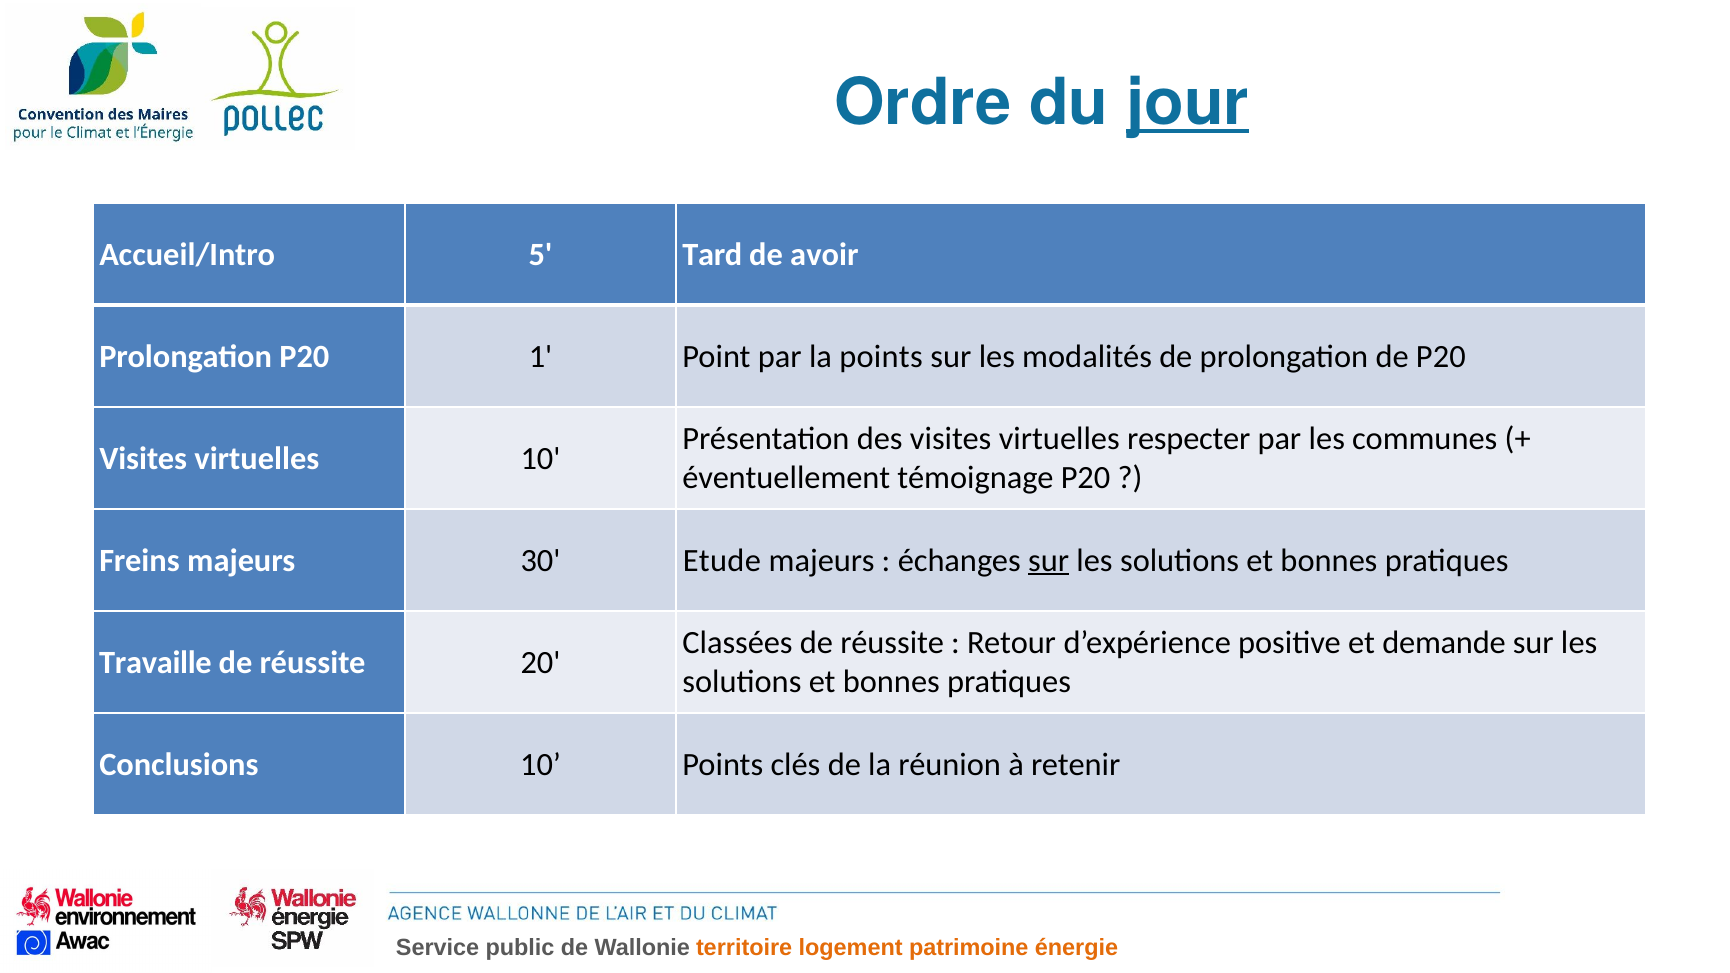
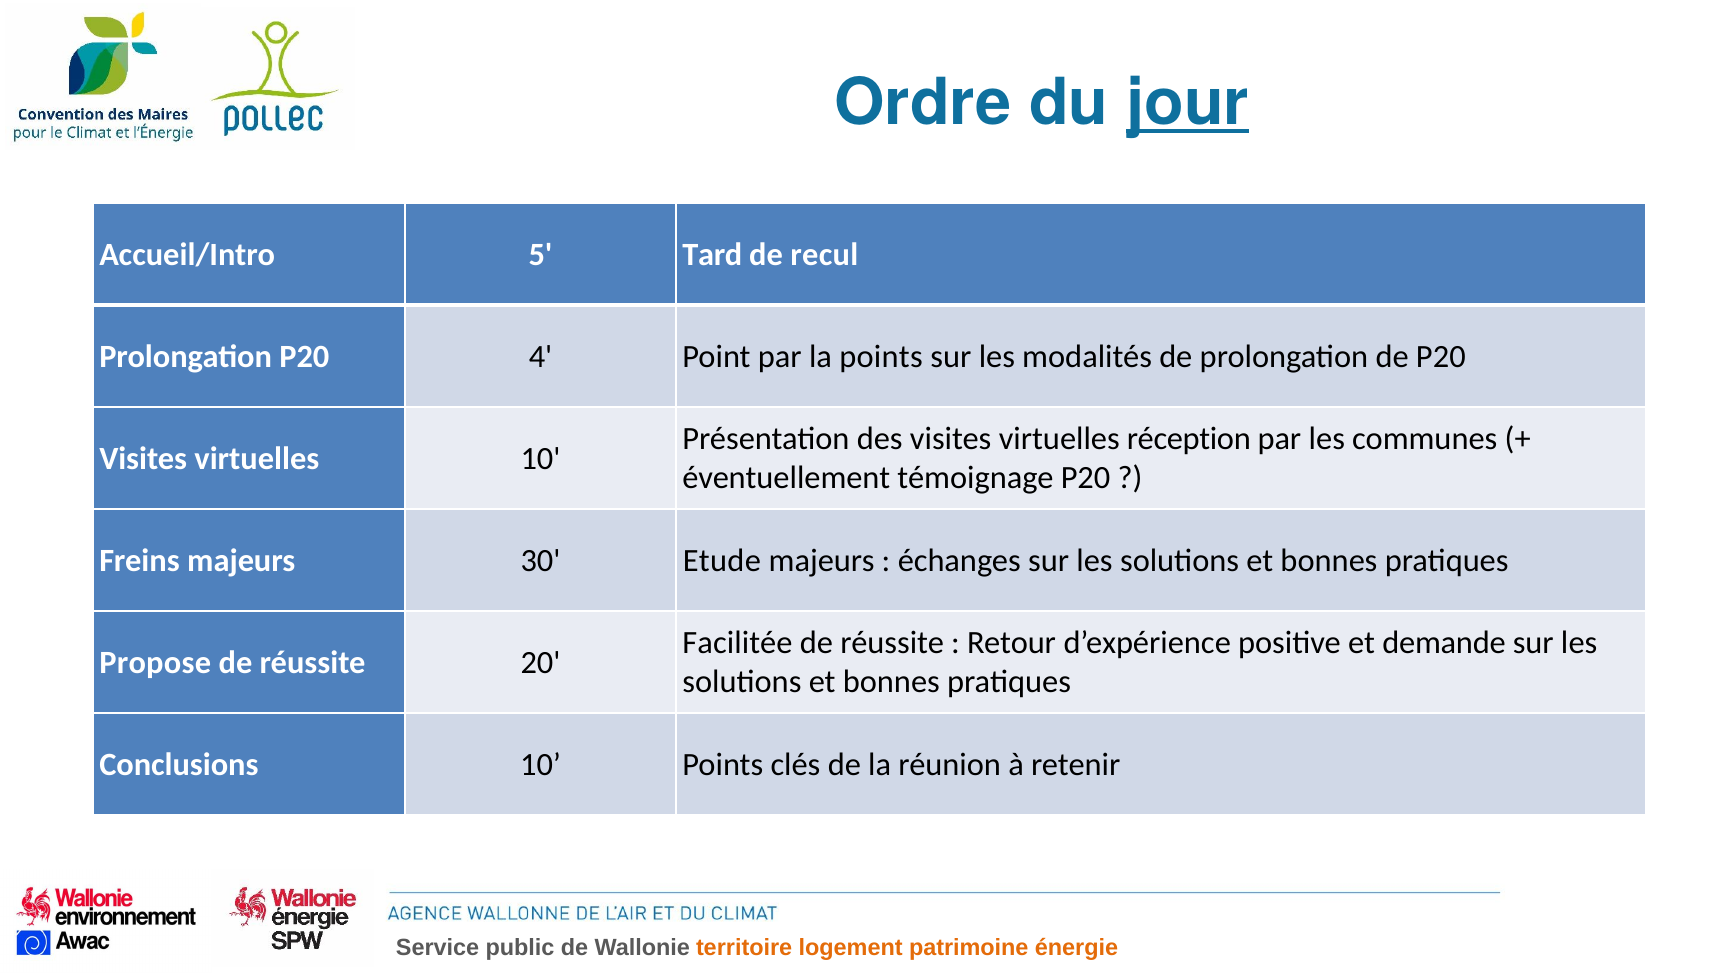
avoir: avoir -> recul
1: 1 -> 4
respecter: respecter -> réception
sur at (1049, 560) underline: present -> none
Classées: Classées -> Facilitée
Travaille: Travaille -> Propose
